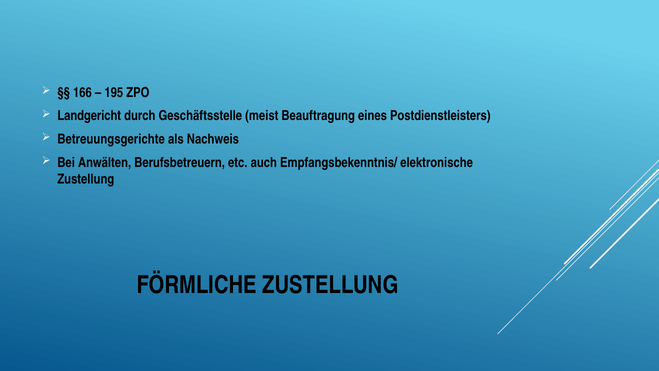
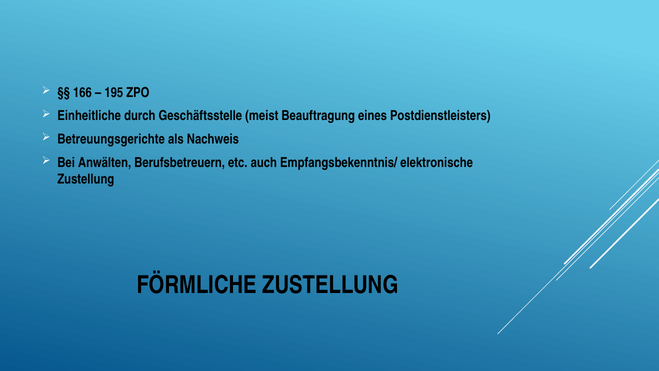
Landgericht: Landgericht -> Einheitliche
